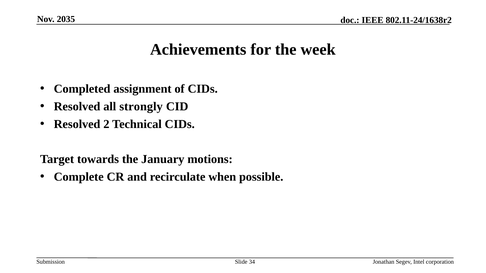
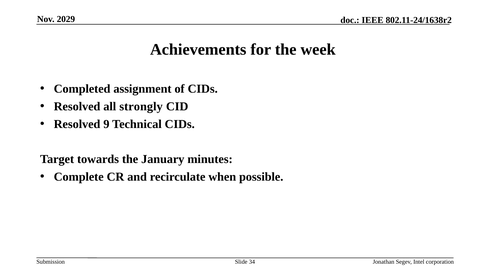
2035: 2035 -> 2029
2: 2 -> 9
motions: motions -> minutes
